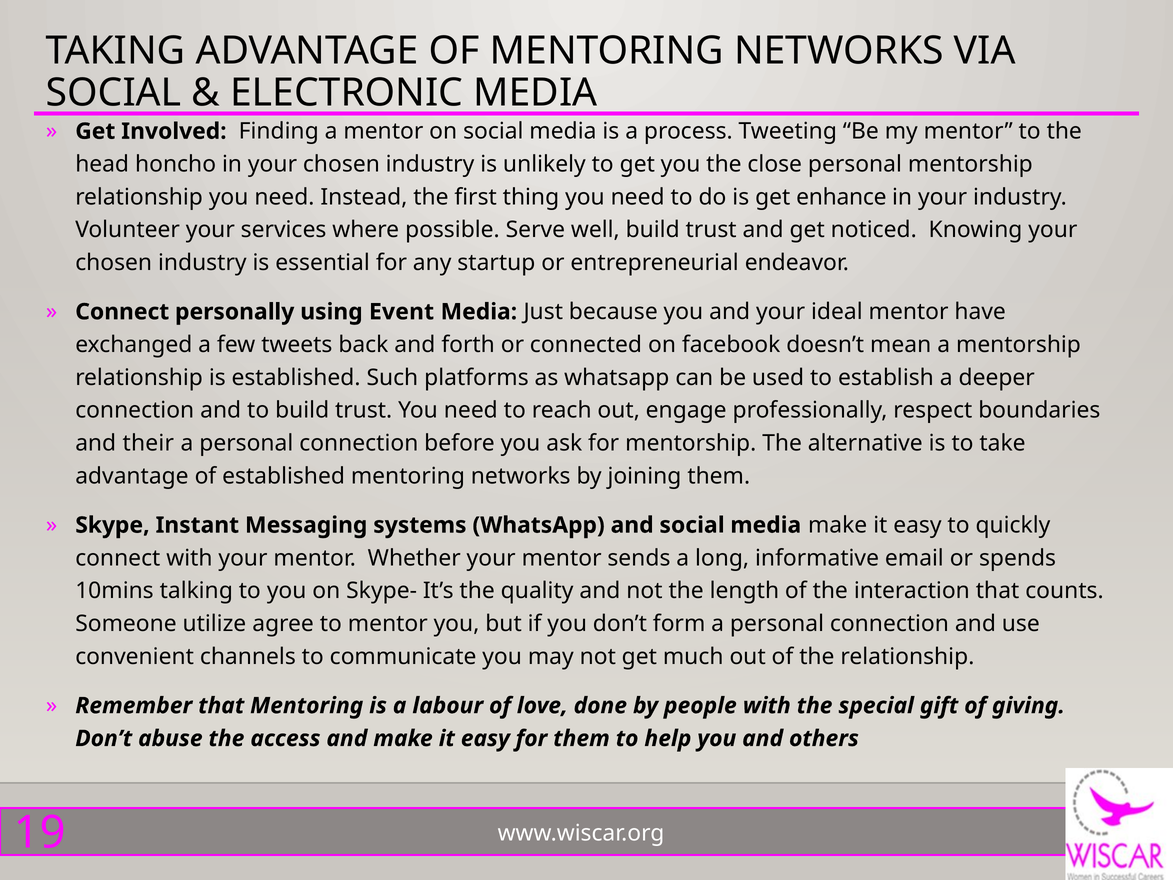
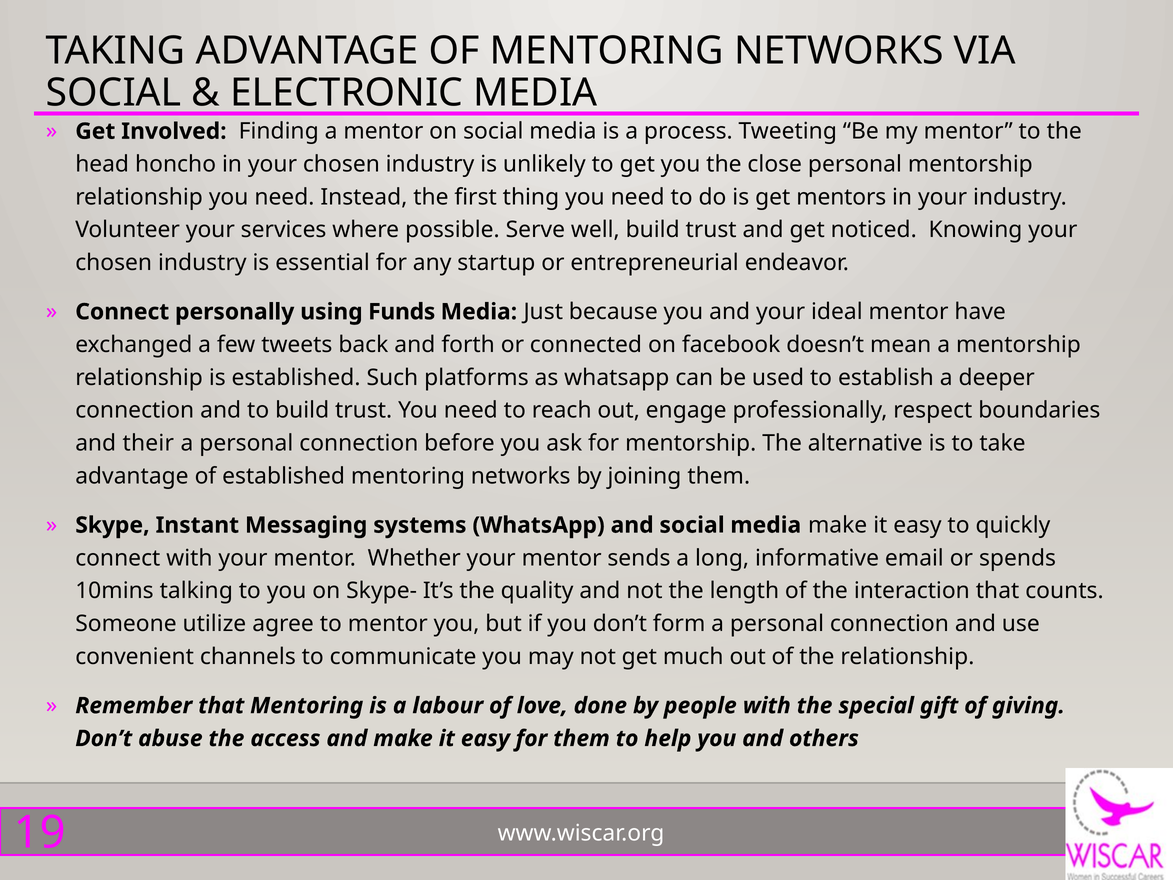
enhance: enhance -> mentors
Event: Event -> Funds
